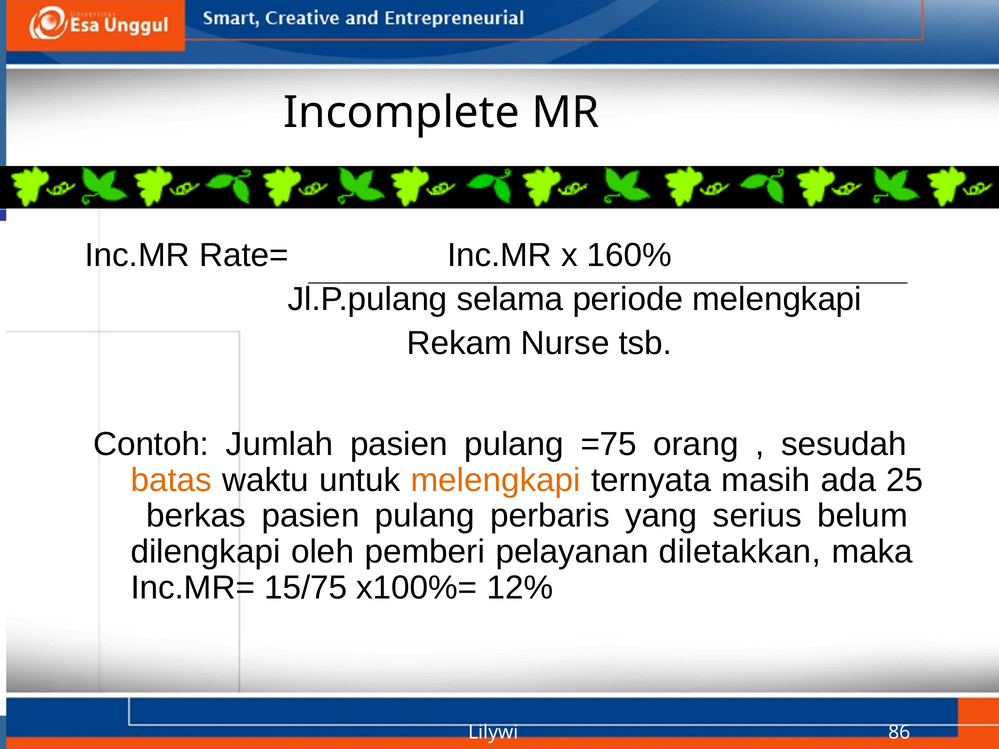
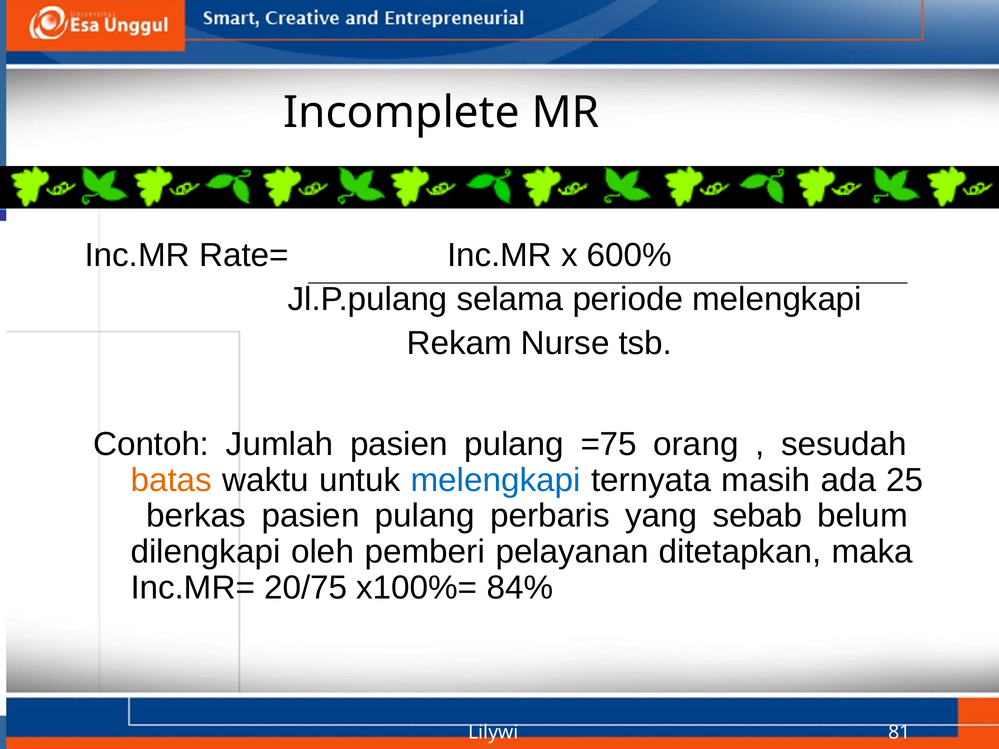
160%: 160% -> 600%
melengkapi at (496, 480) colour: orange -> blue
serius: serius -> sebab
diletakkan: diletakkan -> ditetapkan
15/75: 15/75 -> 20/75
12%: 12% -> 84%
86: 86 -> 81
